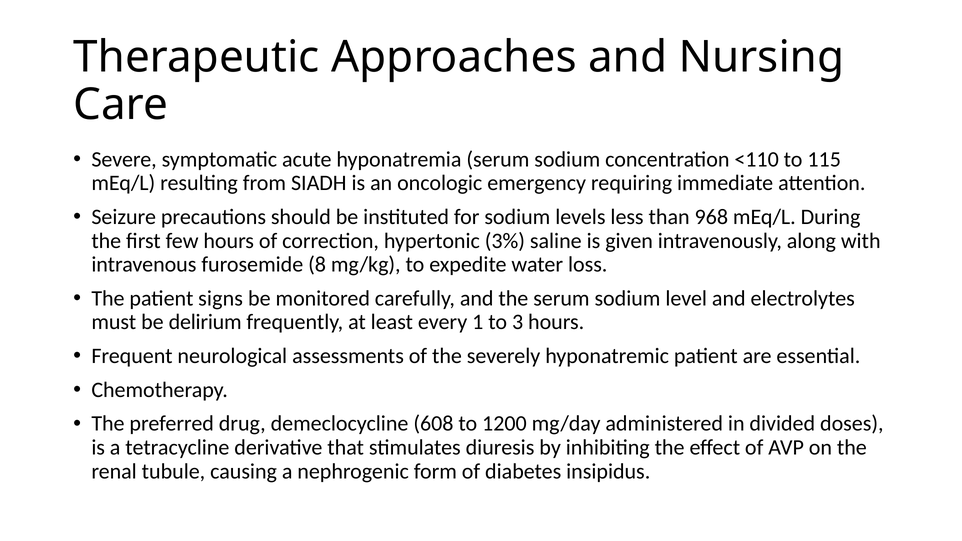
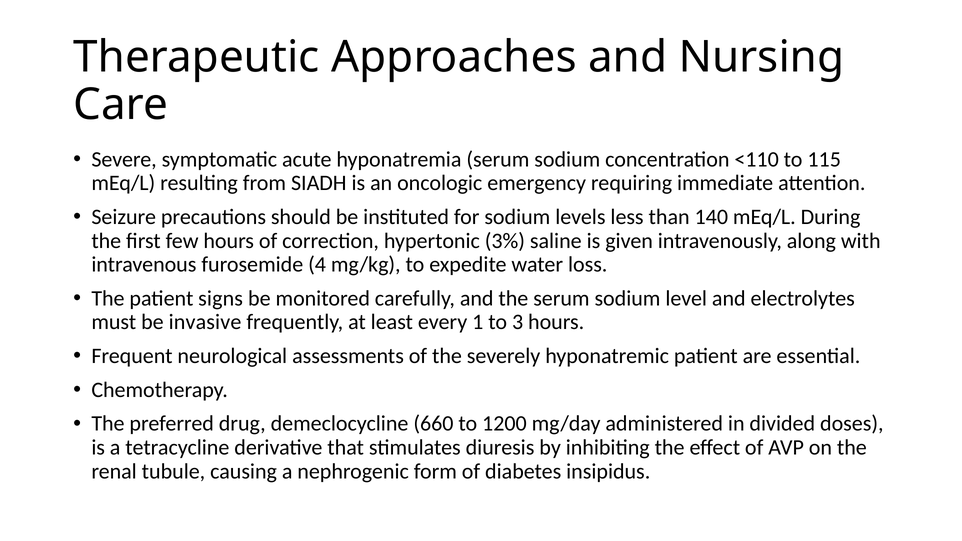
968: 968 -> 140
8: 8 -> 4
delirium: delirium -> invasive
608: 608 -> 660
